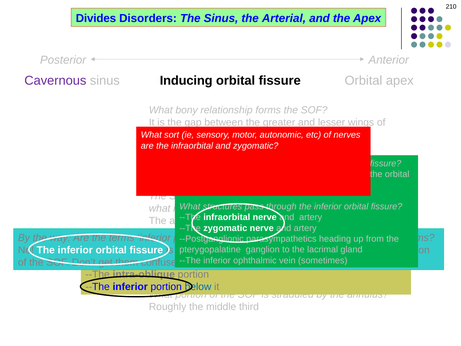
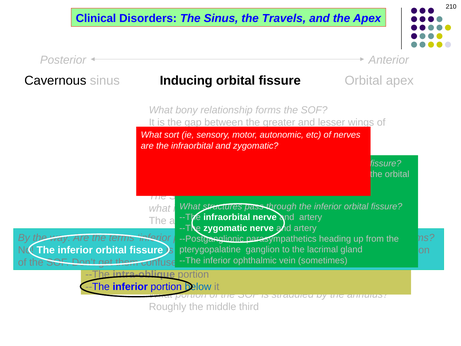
Divides at (96, 18): Divides -> Clinical
Arterial: Arterial -> Travels
Cavernous colour: purple -> black
